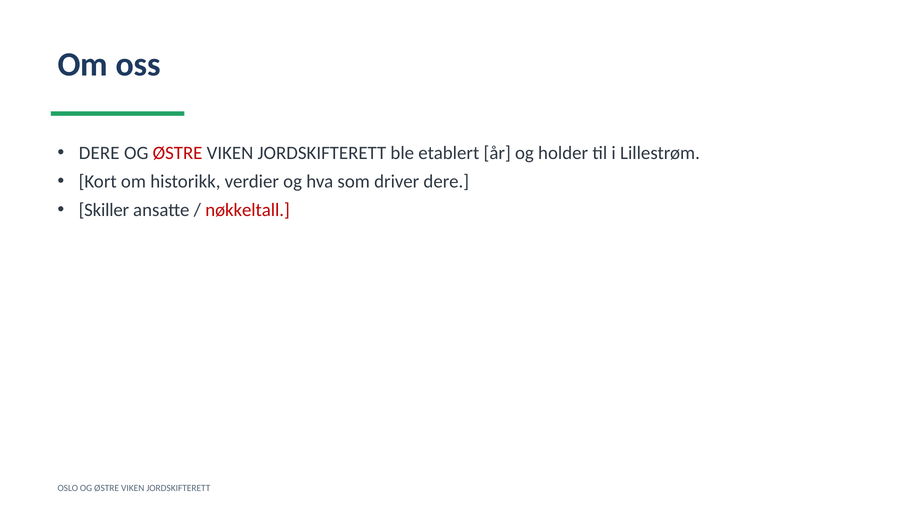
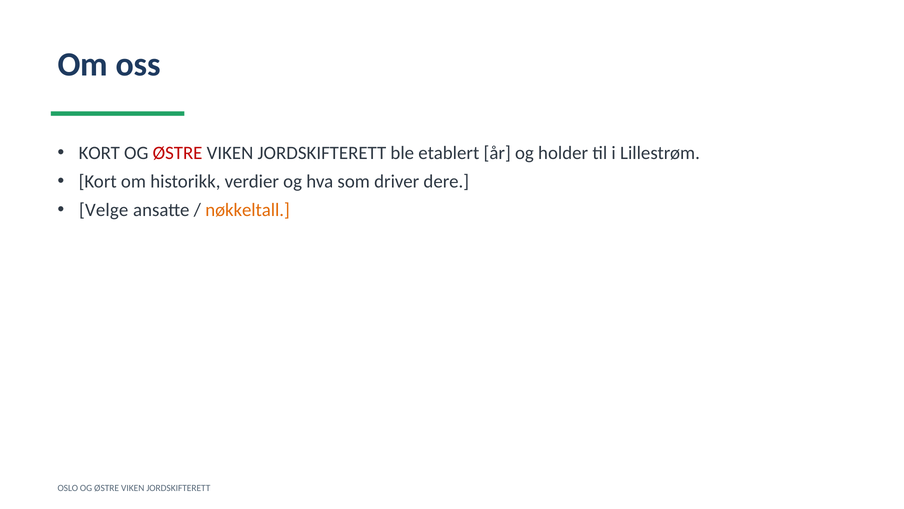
DERE at (99, 153): DERE -> KORT
Skiller: Skiller -> Velge
nøkkeltall colour: red -> orange
